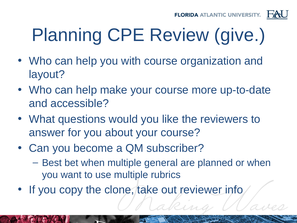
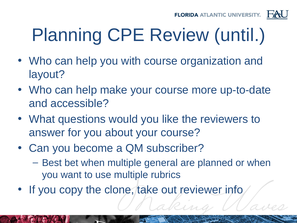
give: give -> until
